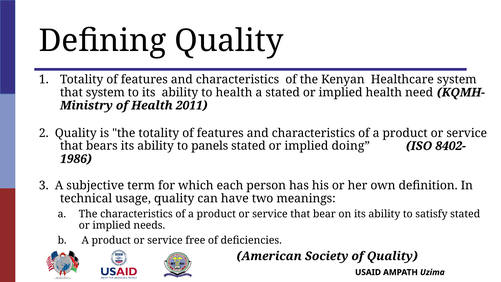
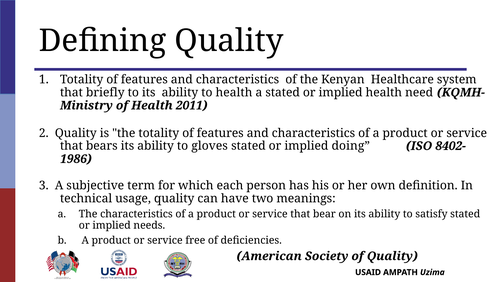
that system: system -> briefly
panels: panels -> gloves
